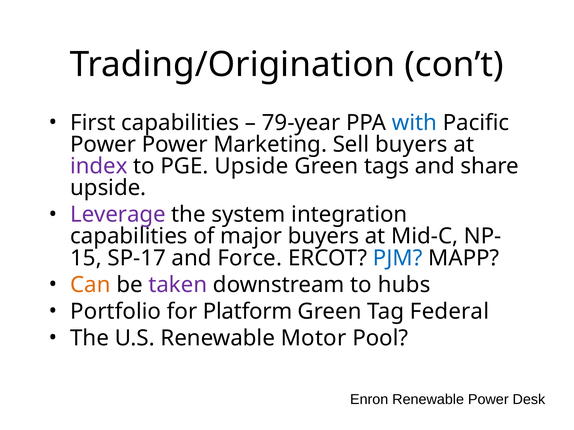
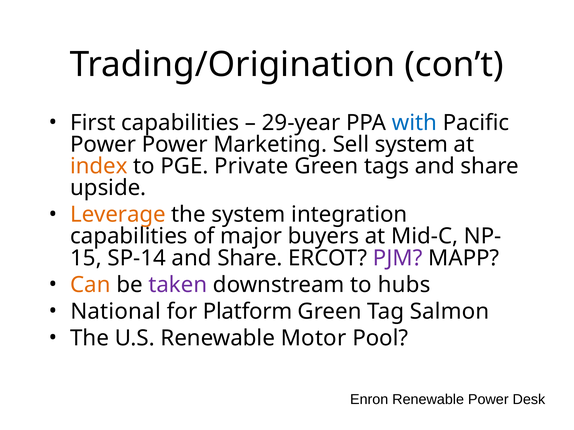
79-year: 79-year -> 29-year
Sell buyers: buyers -> system
index colour: purple -> orange
PGE Upside: Upside -> Private
Leverage colour: purple -> orange
SP-17: SP-17 -> SP-14
Force at (250, 258): Force -> Share
PJM colour: blue -> purple
Portfolio: Portfolio -> National
Federal: Federal -> Salmon
